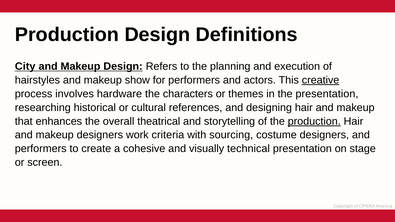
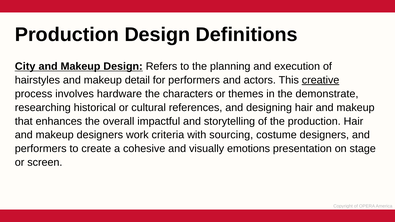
show: show -> detail
the presentation: presentation -> demonstrate
theatrical: theatrical -> impactful
production at (314, 121) underline: present -> none
technical: technical -> emotions
